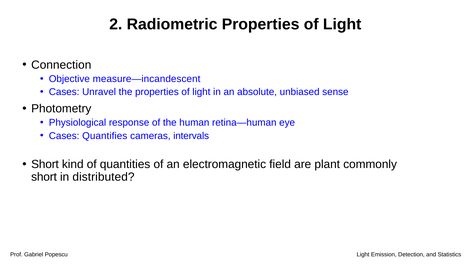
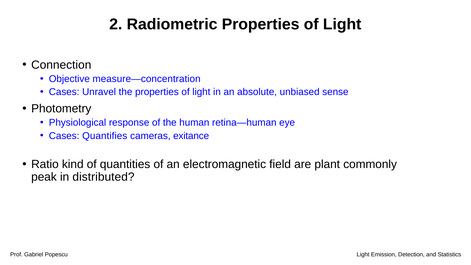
measure—incandescent: measure—incandescent -> measure—concentration
intervals: intervals -> exitance
Short at (45, 164): Short -> Ratio
short at (44, 177): short -> peak
